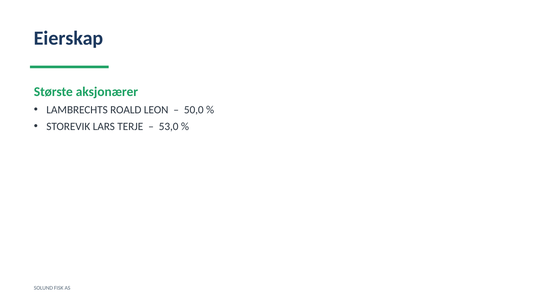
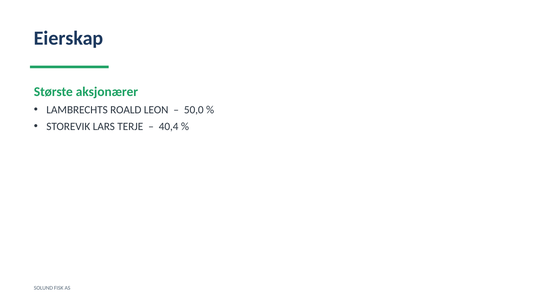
53,0: 53,0 -> 40,4
